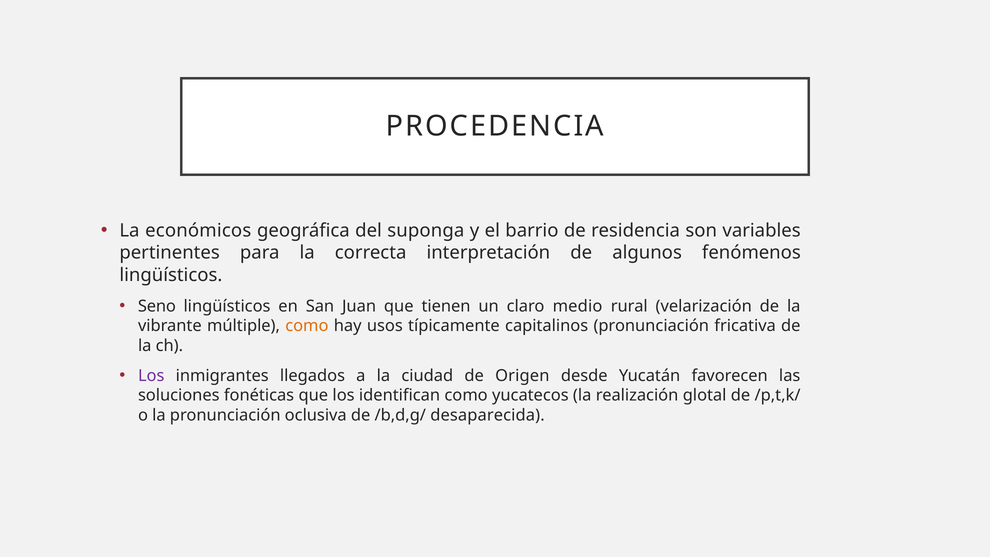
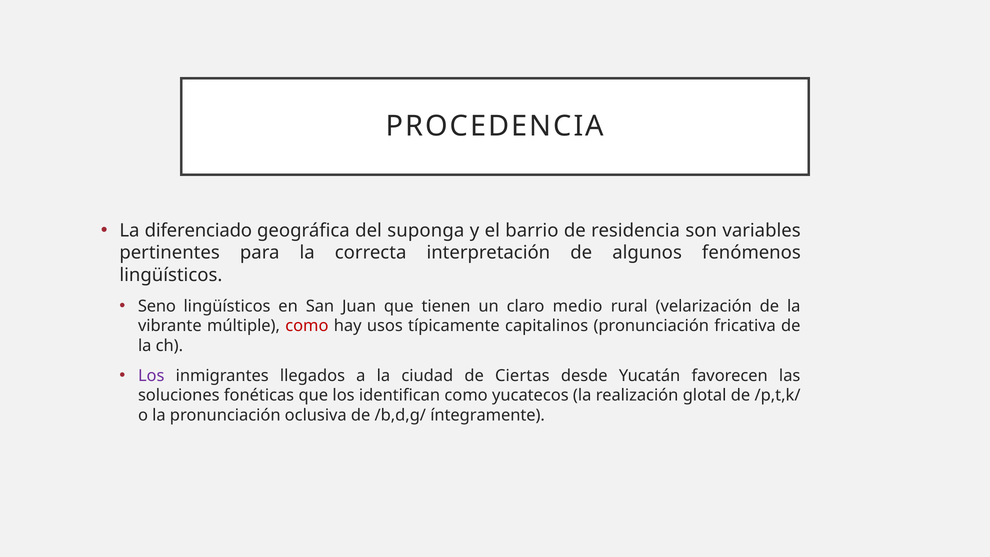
económicos: económicos -> diferenciado
como at (307, 326) colour: orange -> red
Origen: Origen -> Ciertas
desaparecida: desaparecida -> íntegramente
